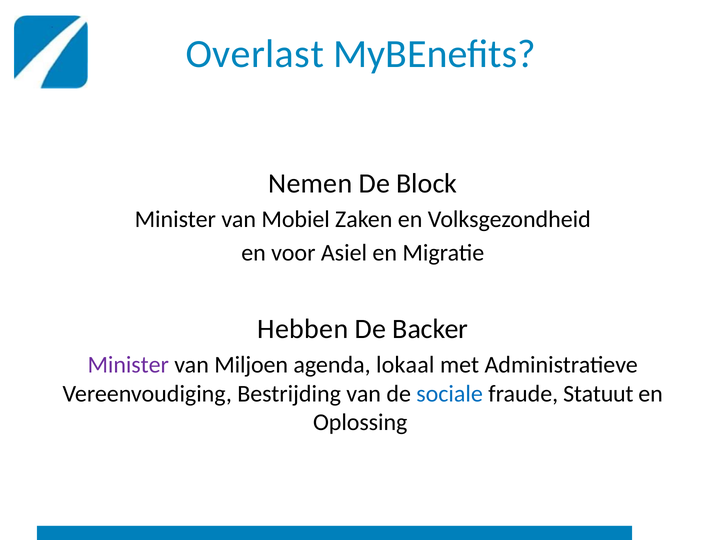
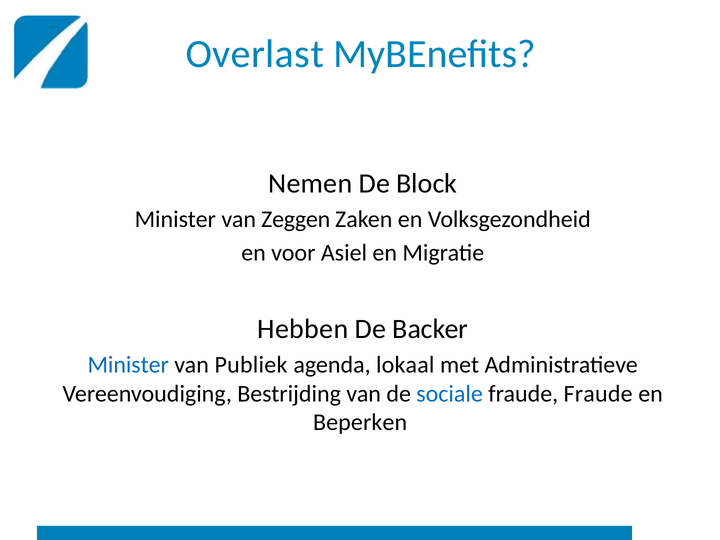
Mobiel: Mobiel -> Zeggen
Minister at (128, 365) colour: purple -> blue
Miljoen: Miljoen -> Publiek
fraude Statuut: Statuut -> Fraude
Oplossing: Oplossing -> Beperken
